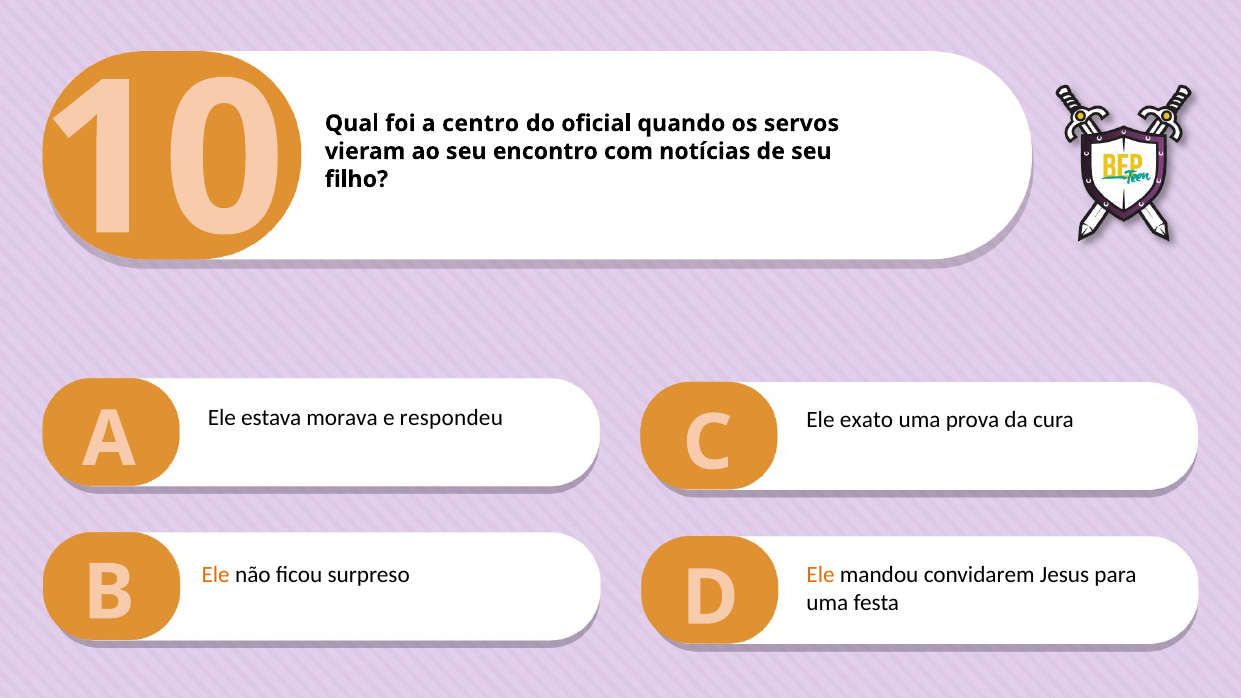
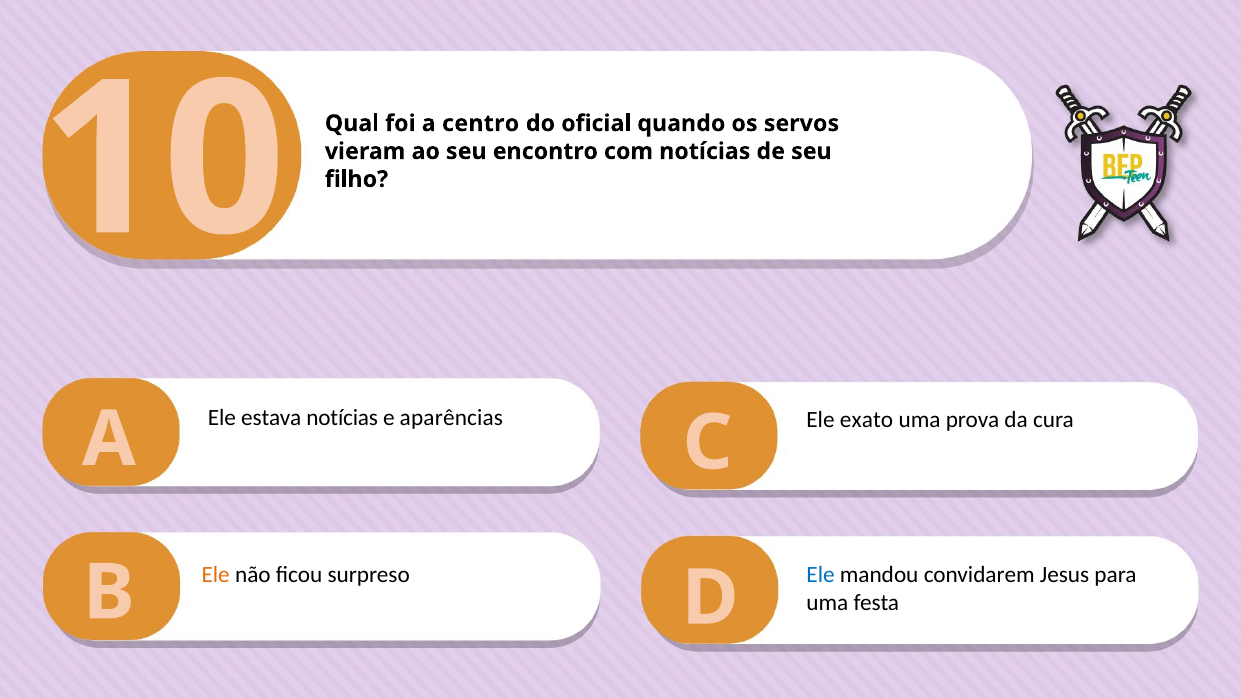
estava morava: morava -> notícias
respondeu: respondeu -> aparências
Ele at (821, 575) colour: orange -> blue
